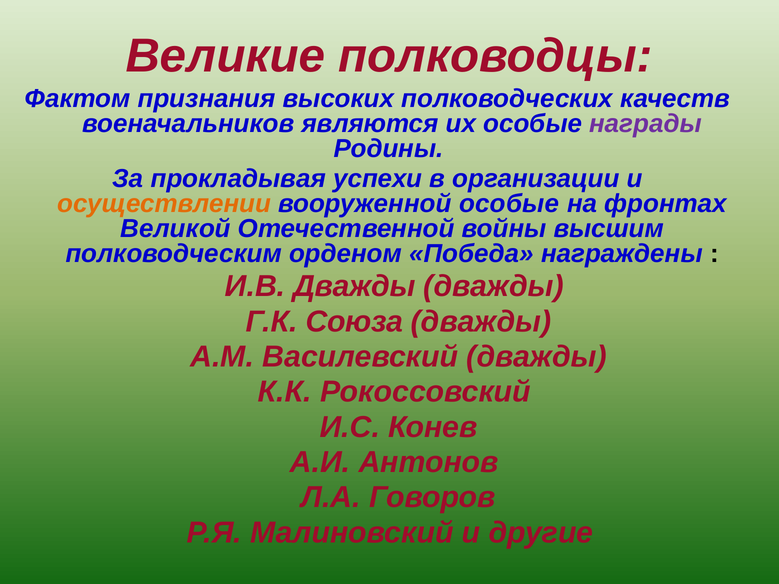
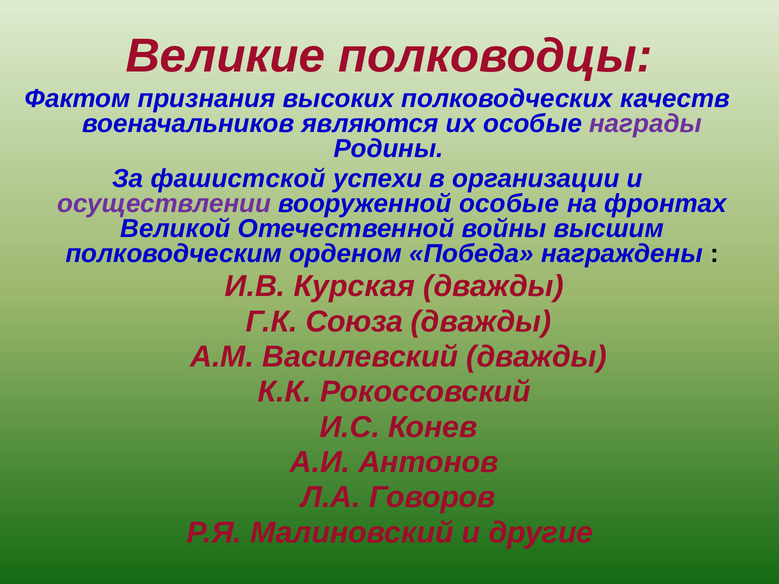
прокладывая: прокладывая -> фашистской
осуществлении colour: orange -> purple
И.В Дважды: Дважды -> Курская
